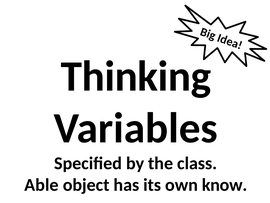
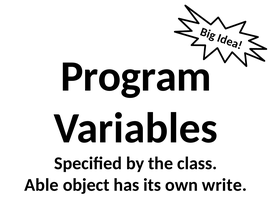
Thinking: Thinking -> Program
know: know -> write
